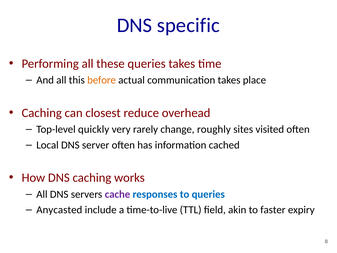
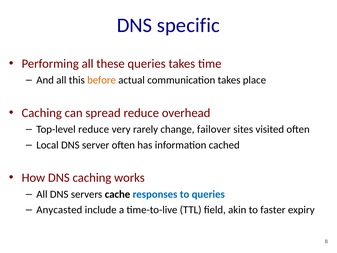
closest: closest -> spread
Top-level quickly: quickly -> reduce
roughly: roughly -> failover
cache colour: purple -> black
